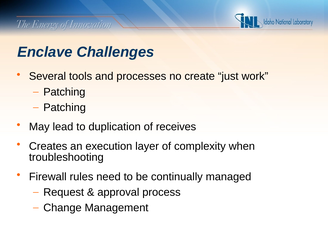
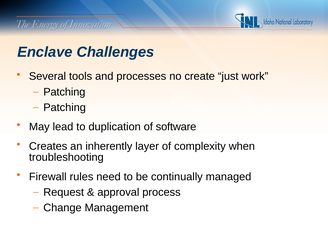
receives: receives -> software
execution: execution -> inherently
